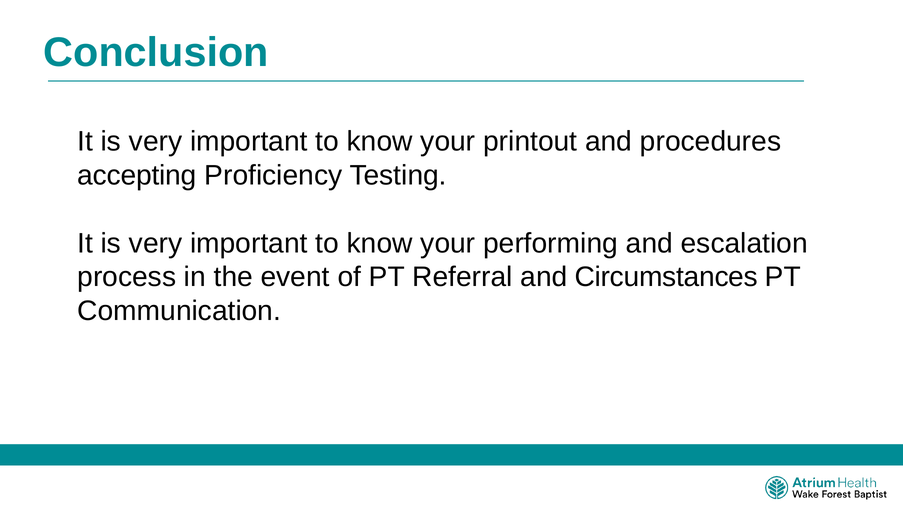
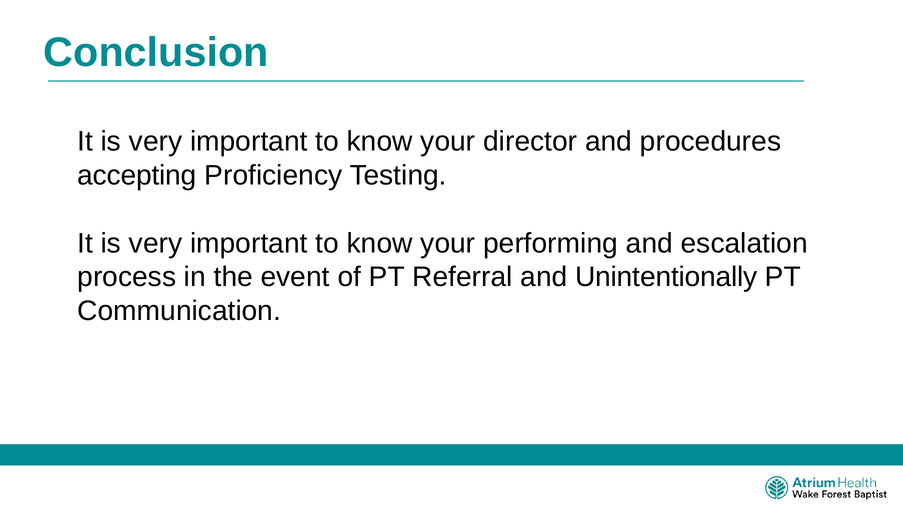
printout: printout -> director
Circumstances: Circumstances -> Unintentionally
